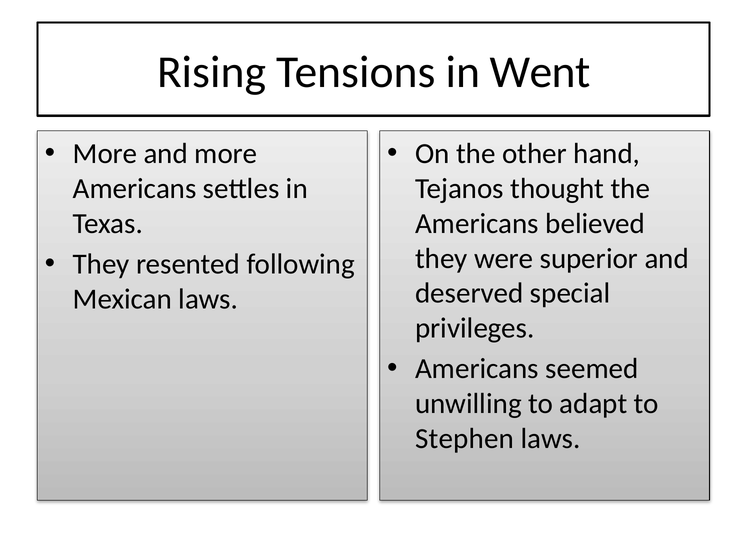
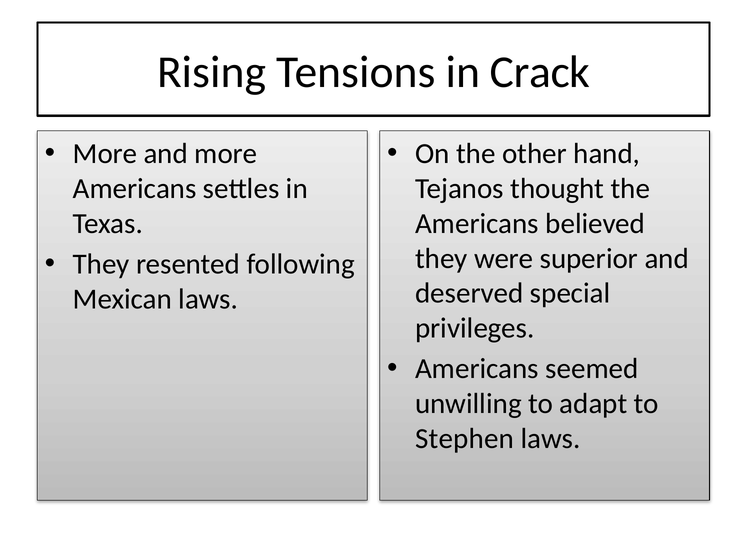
Went: Went -> Crack
